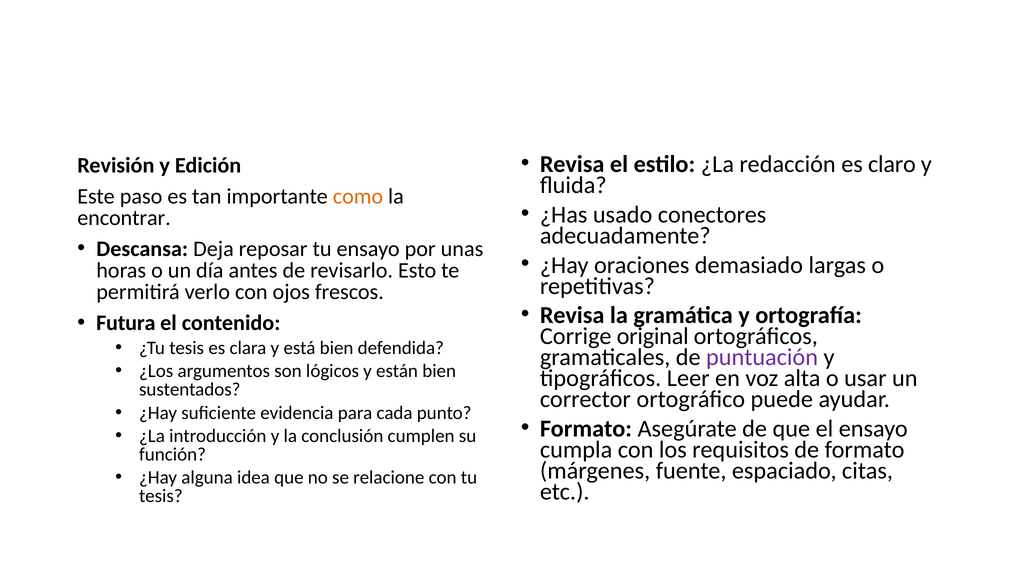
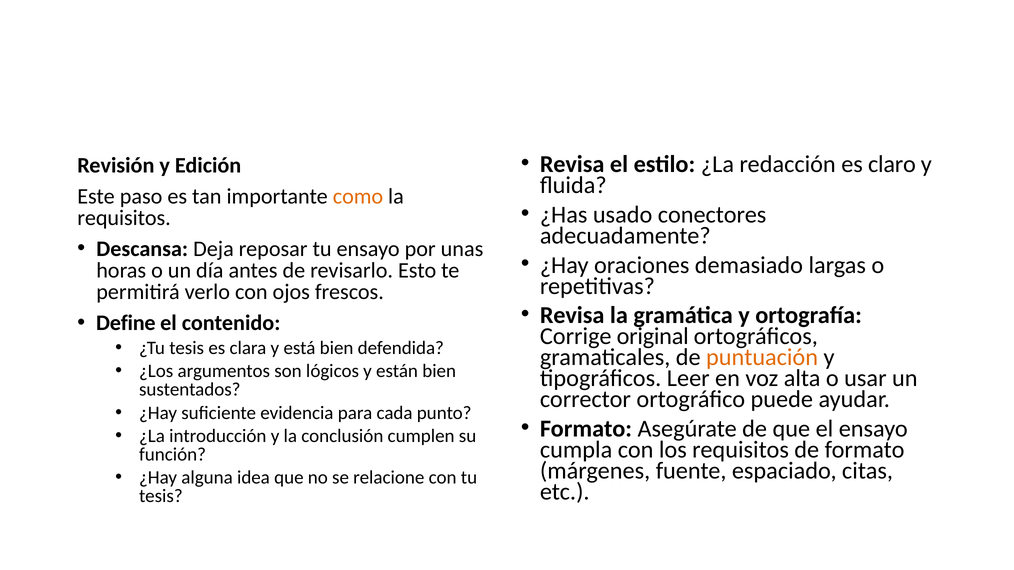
encontrar at (124, 218): encontrar -> requisitos
Futura: Futura -> Define
puntuación colour: purple -> orange
